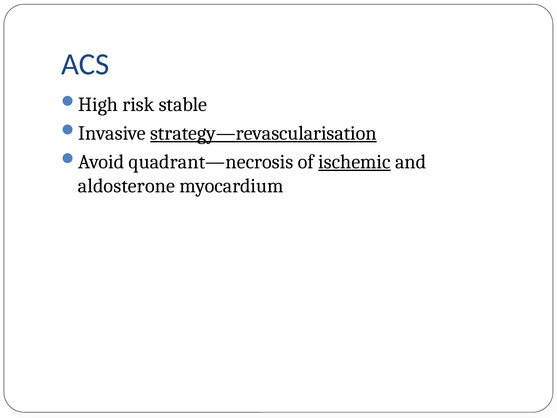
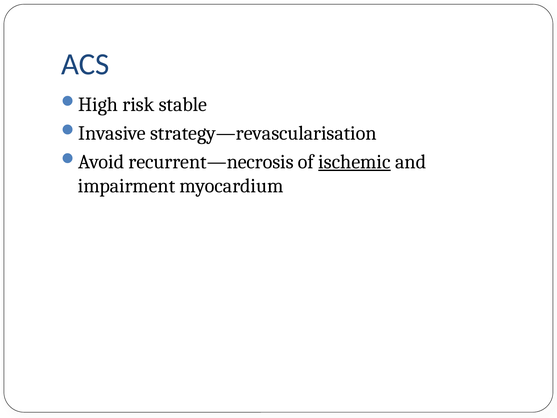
strategy—revascularisation underline: present -> none
quadrant—necrosis: quadrant—necrosis -> recurrent—necrosis
aldosterone: aldosterone -> impairment
